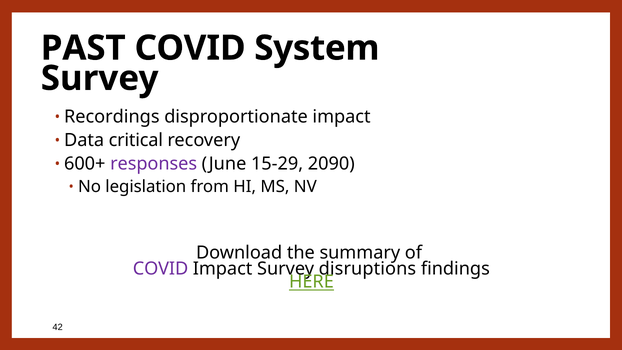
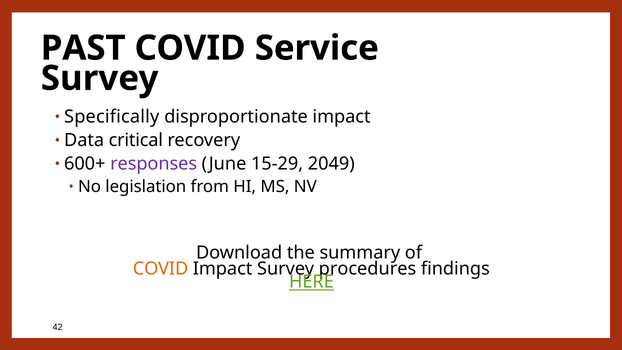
System: System -> Service
Recordings: Recordings -> Specifically
2090: 2090 -> 2049
COVID at (161, 269) colour: purple -> orange
disruptions: disruptions -> procedures
